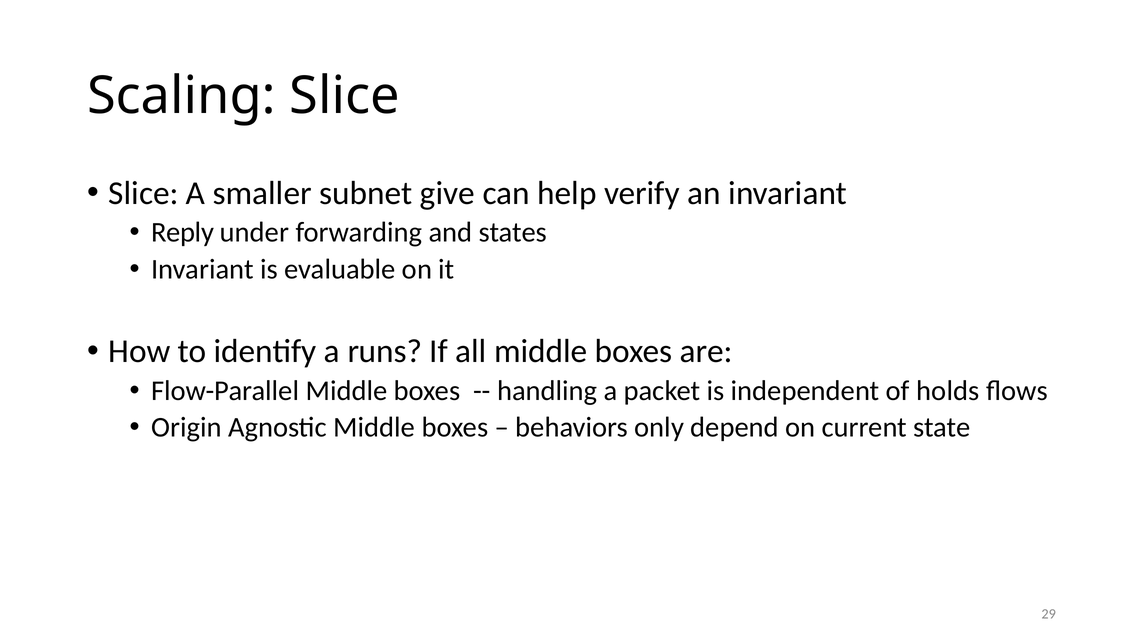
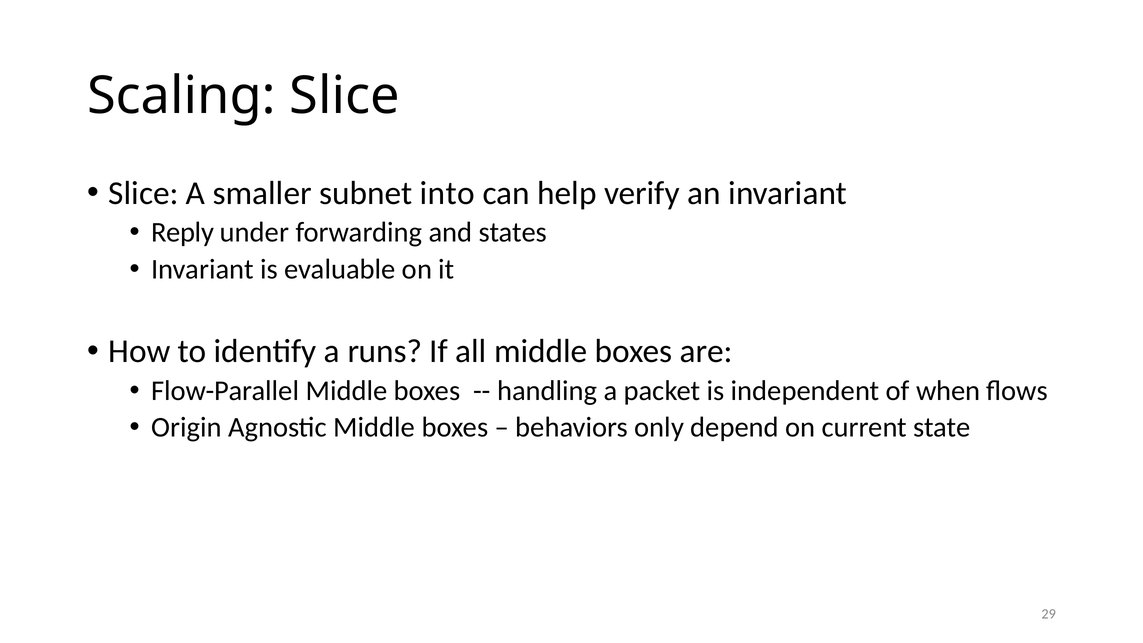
give: give -> into
holds: holds -> when
